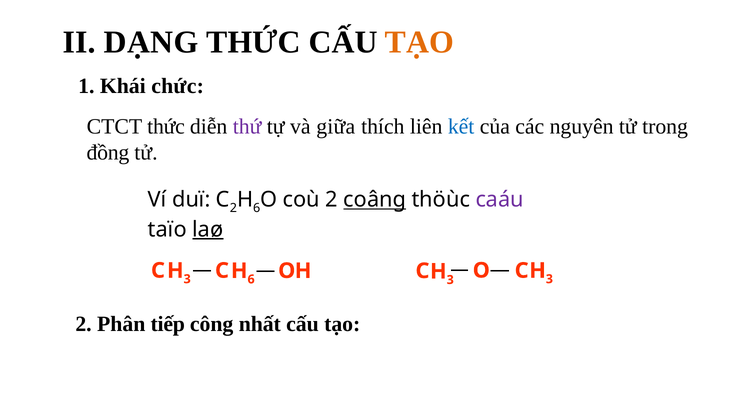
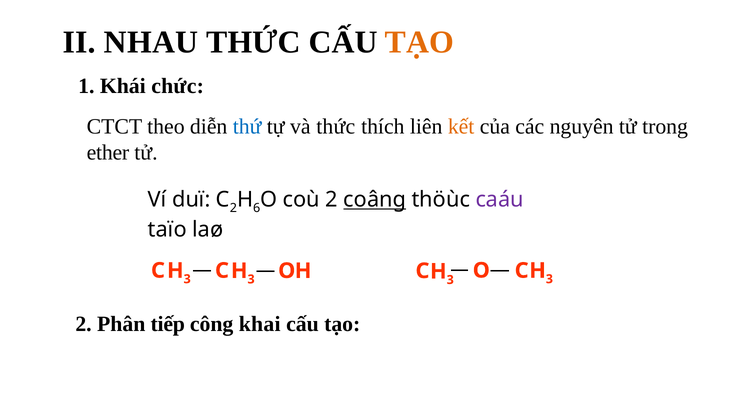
DẠNG: DẠNG -> NHAU
CTCT thức: thức -> theo
thứ colour: purple -> blue
và giữa: giữa -> thức
kết colour: blue -> orange
đồng: đồng -> ether
laø underline: present -> none
6 at (251, 279): 6 -> 3
nhất: nhất -> khai
